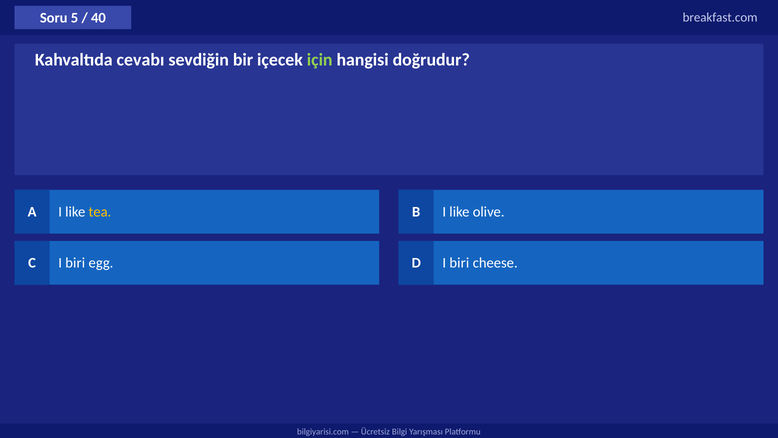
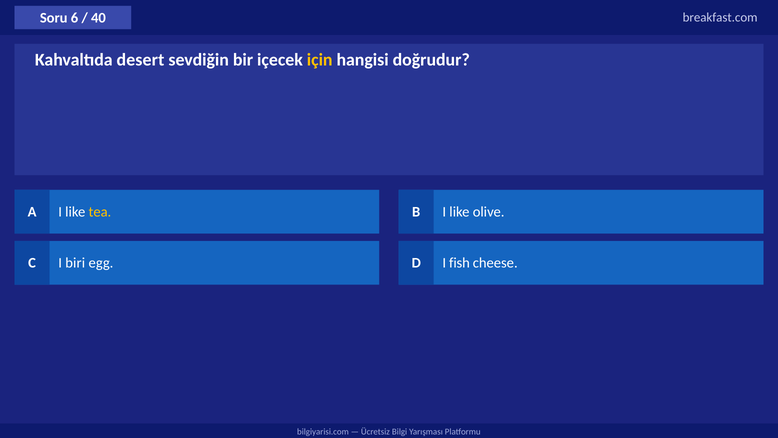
5: 5 -> 6
cevabı: cevabı -> desert
için colour: light green -> yellow
D I biri: biri -> fish
